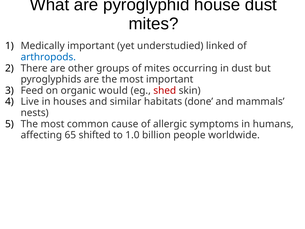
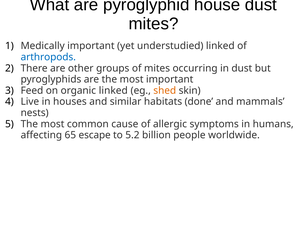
organic would: would -> linked
shed colour: red -> orange
shifted: shifted -> escape
1.0: 1.0 -> 5.2
